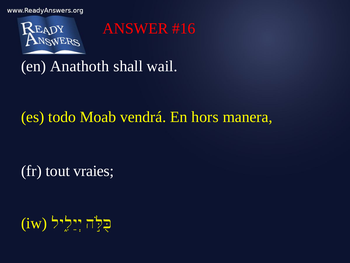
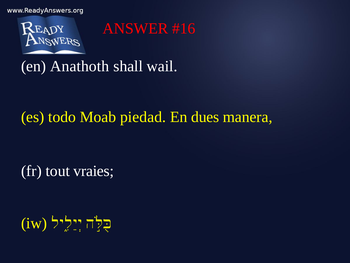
vendrá: vendrá -> piedad
hors: hors -> dues
